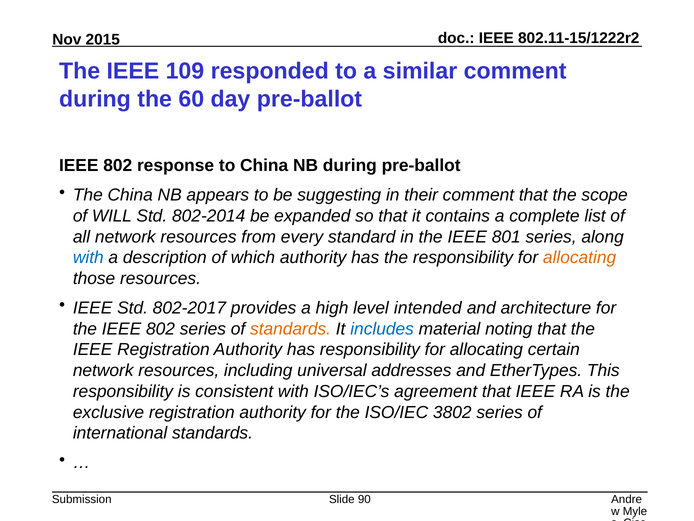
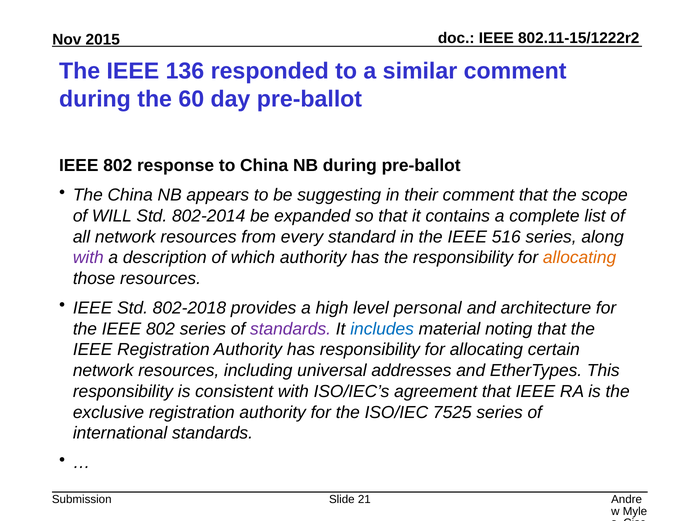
109: 109 -> 136
801: 801 -> 516
with at (88, 257) colour: blue -> purple
802-2017: 802-2017 -> 802-2018
intended: intended -> personal
standards at (291, 329) colour: orange -> purple
3802: 3802 -> 7525
90: 90 -> 21
